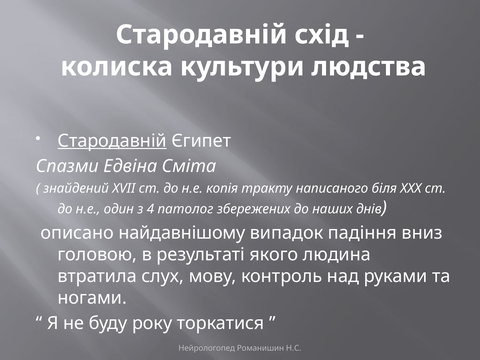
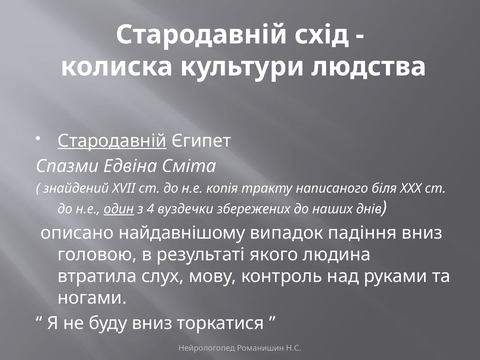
один underline: none -> present
патолог: патолог -> вуздечки
буду року: року -> вниз
